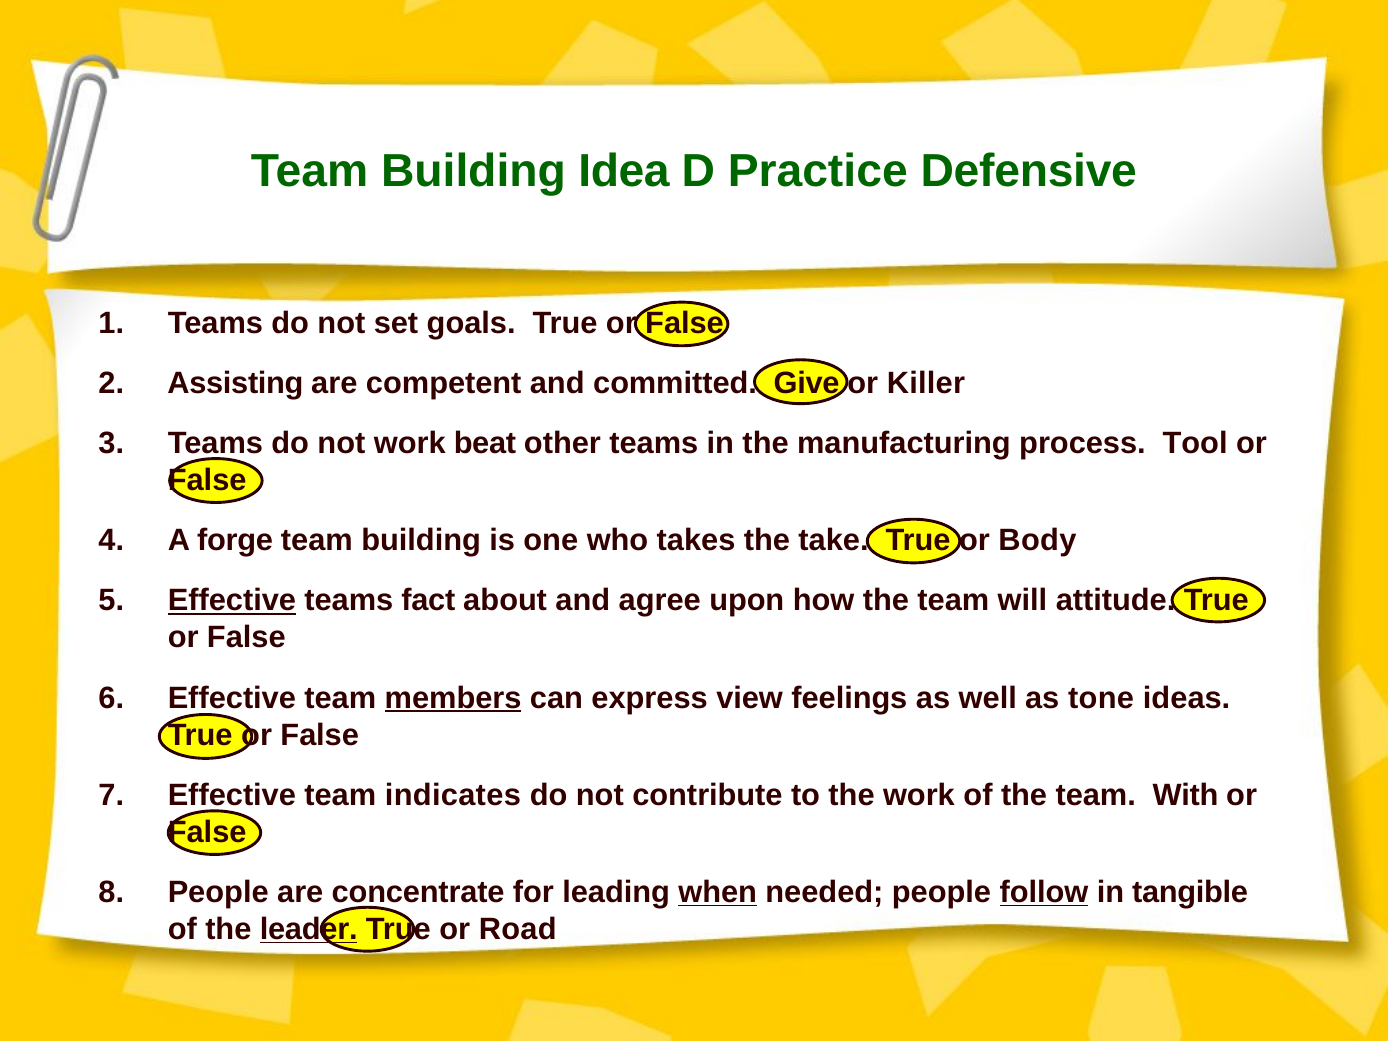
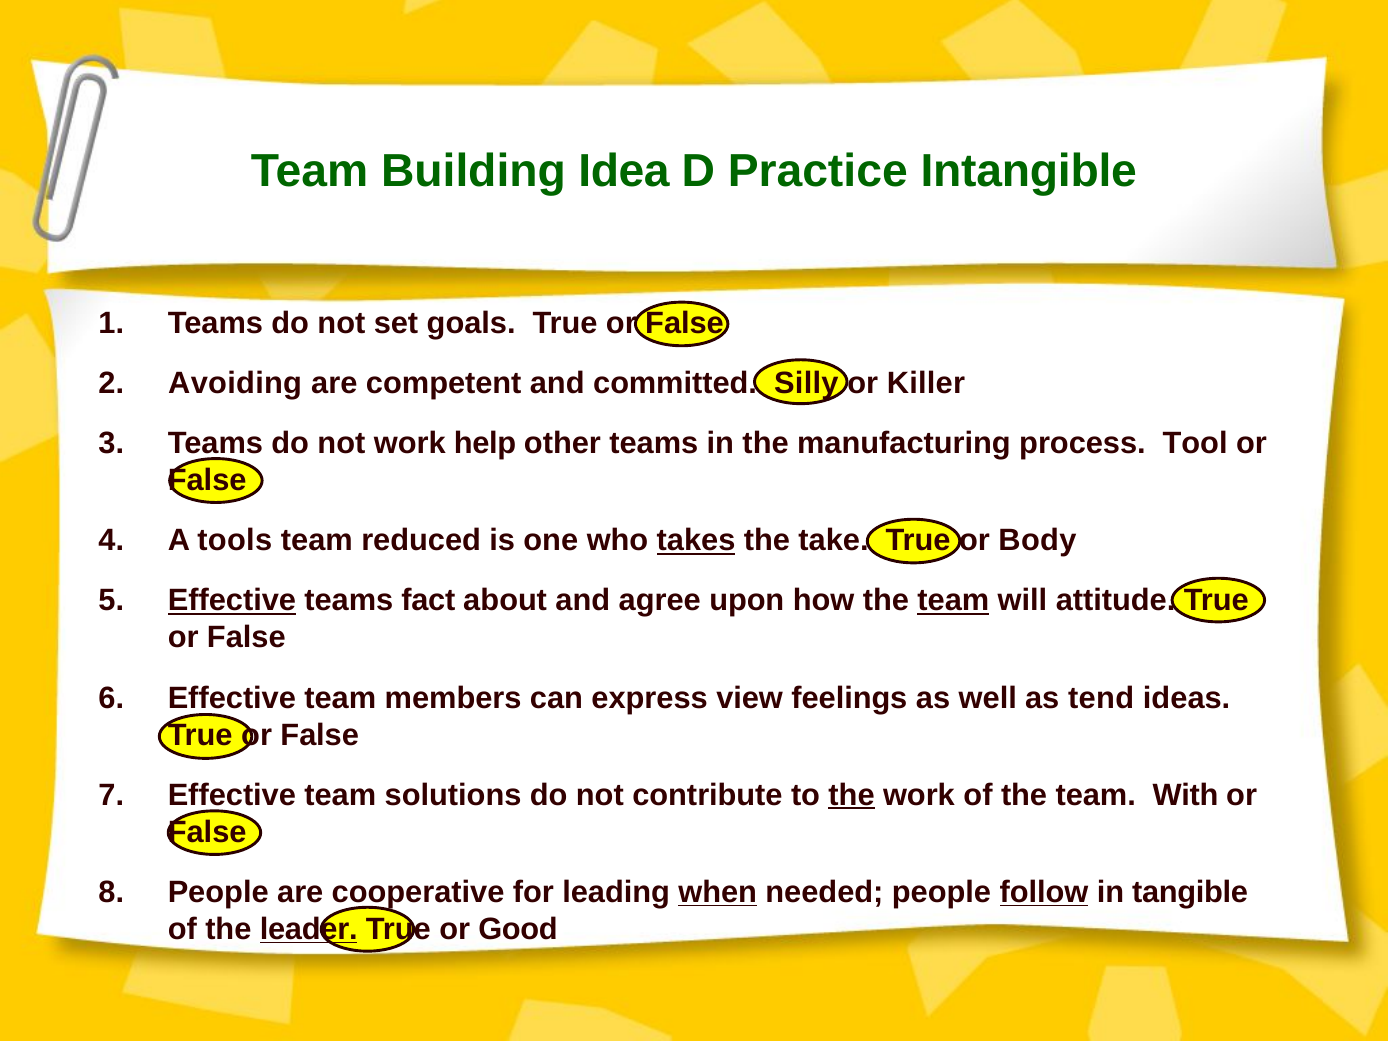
Defensive: Defensive -> Intangible
Assisting: Assisting -> Avoiding
Give: Give -> Silly
beat: beat -> help
forge: forge -> tools
building at (421, 541): building -> reduced
takes underline: none -> present
team at (953, 601) underline: none -> present
members underline: present -> none
tone: tone -> tend
indicates: indicates -> solutions
the at (852, 795) underline: none -> present
concentrate: concentrate -> cooperative
Road: Road -> Good
